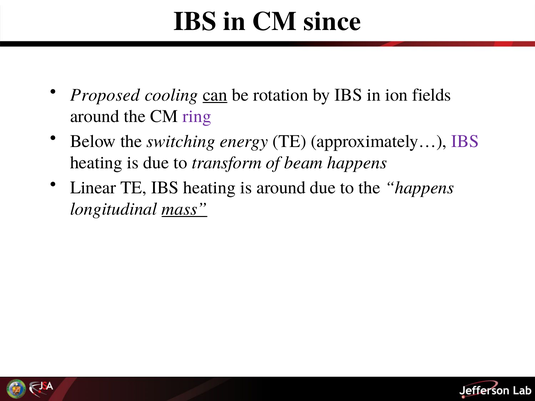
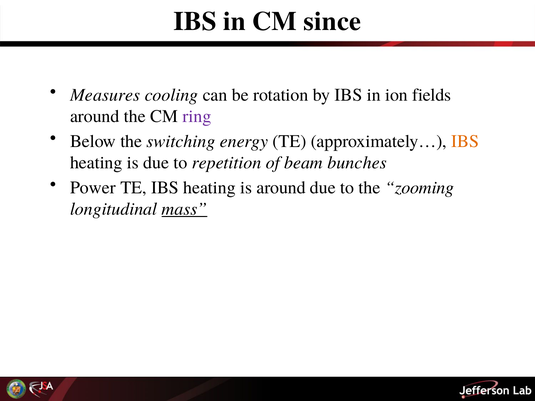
Proposed: Proposed -> Measures
can underline: present -> none
IBS at (465, 141) colour: purple -> orange
transform: transform -> repetition
beam happens: happens -> bunches
Linear: Linear -> Power
the happens: happens -> zooming
